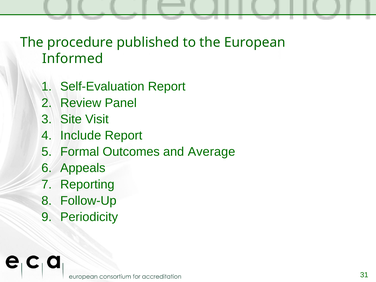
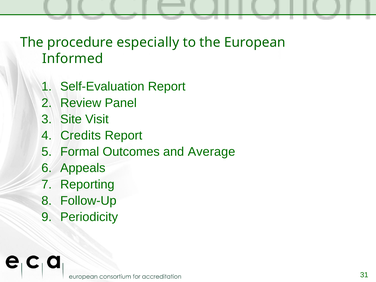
published: published -> especially
Include: Include -> Credits
